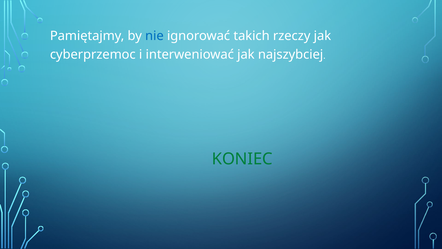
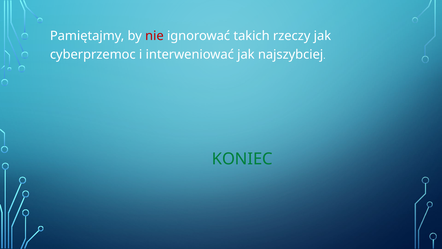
nie colour: blue -> red
